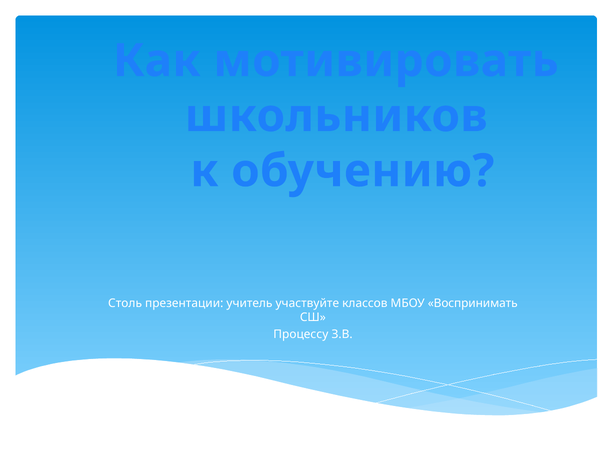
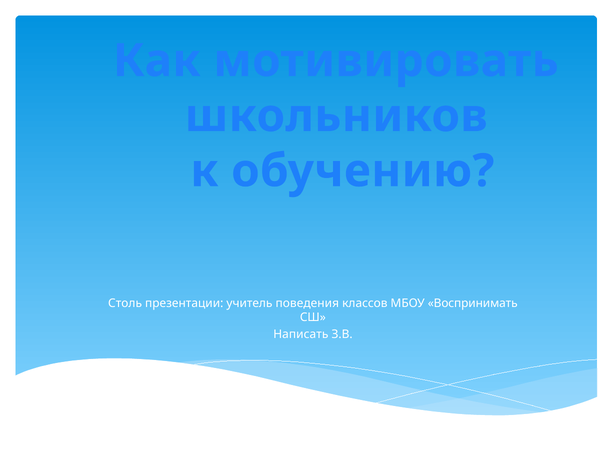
участвуйте: участвуйте -> поведения
Процессу: Процессу -> Написать
